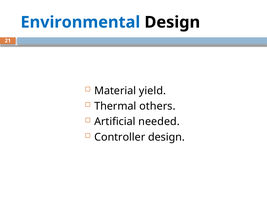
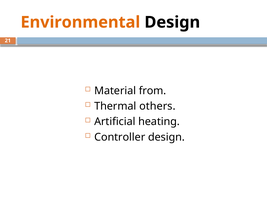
Environmental colour: blue -> orange
yield: yield -> from
needed: needed -> heating
